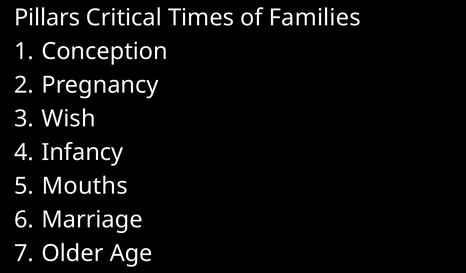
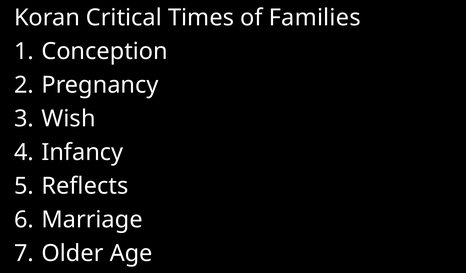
Pillars: Pillars -> Koran
Mouths: Mouths -> Reflects
